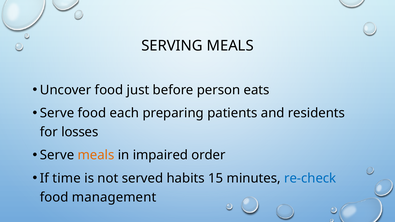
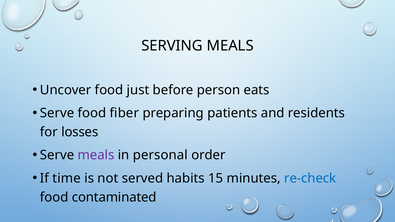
each: each -> fiber
meals at (96, 155) colour: orange -> purple
impaired: impaired -> personal
management: management -> contaminated
